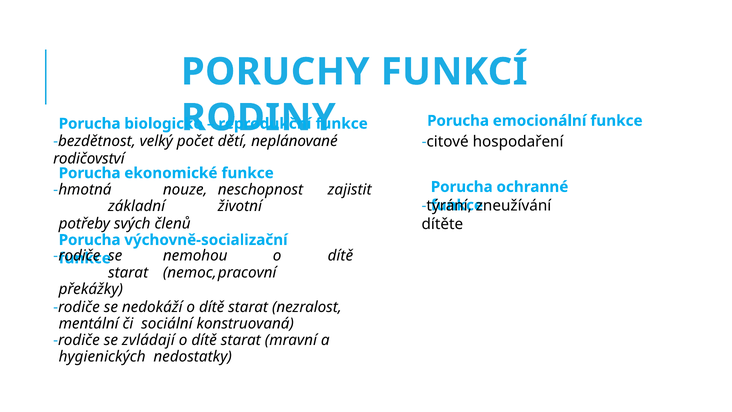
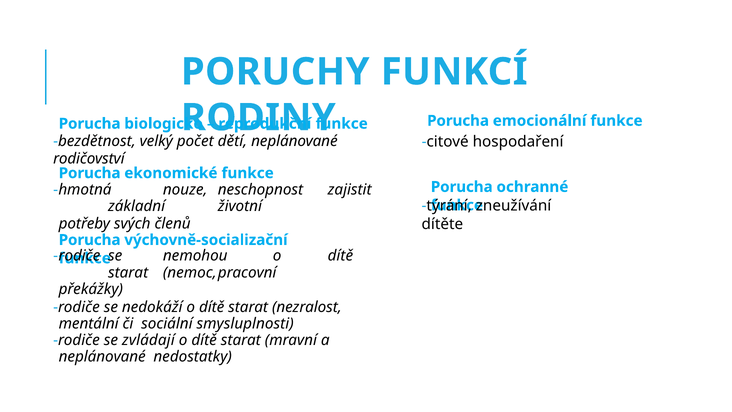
konstruovaná: konstruovaná -> smysluplnosti
hygienických at (102, 356): hygienických -> neplánované
